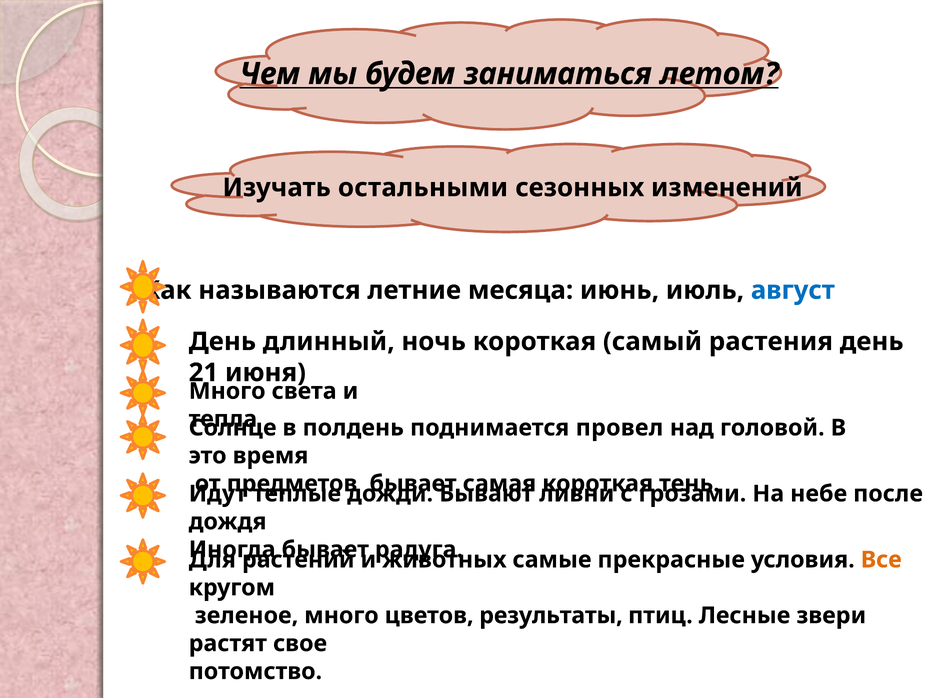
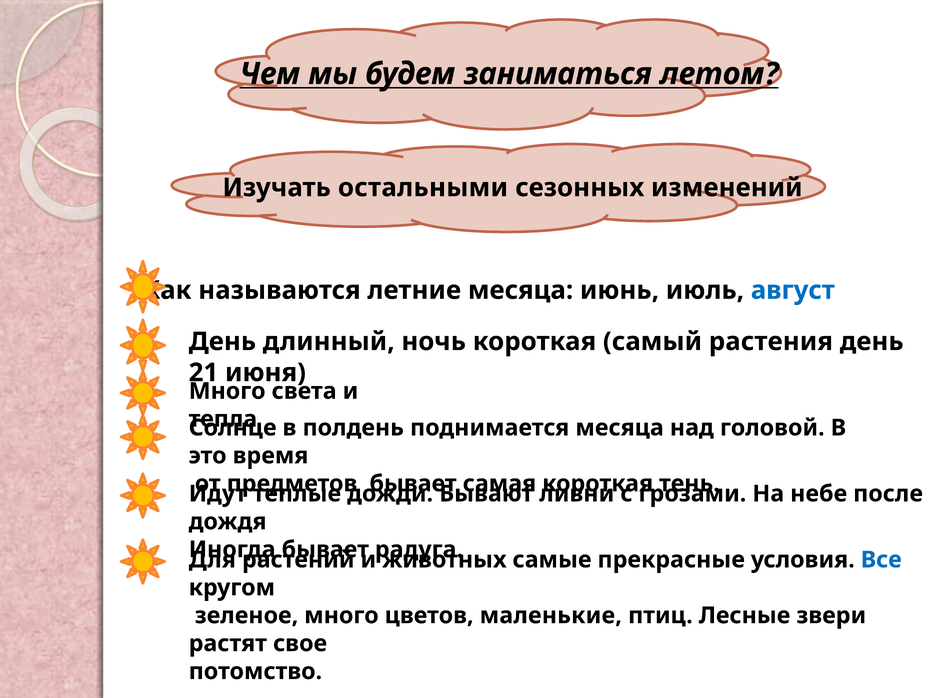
поднимается провел: провел -> месяца
Все colour: orange -> blue
результаты: результаты -> маленькие
